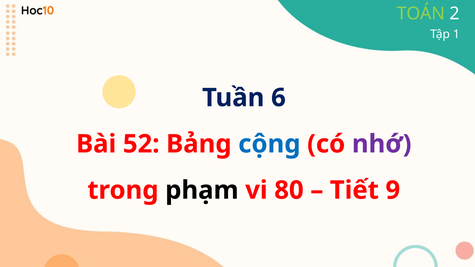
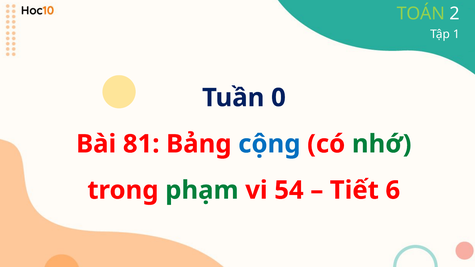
6: 6 -> 0
52: 52 -> 81
nhớ colour: purple -> green
phạm colour: black -> green
80: 80 -> 54
9: 9 -> 6
